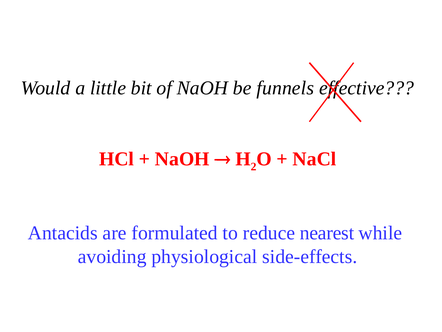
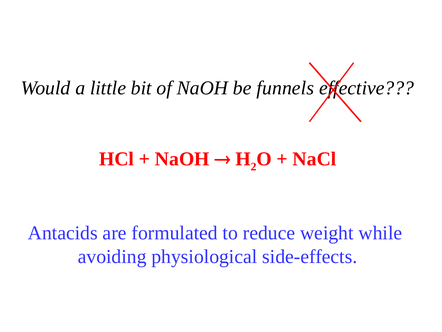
nearest: nearest -> weight
